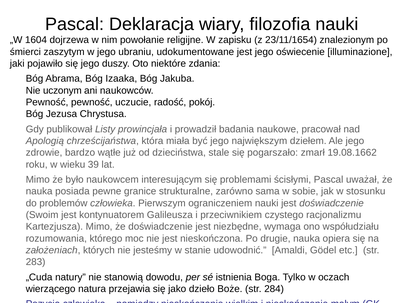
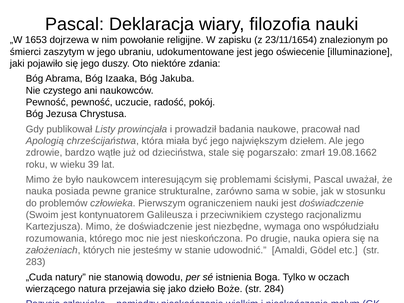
1604: 1604 -> 1653
Nie uczonym: uczonym -> czystego
